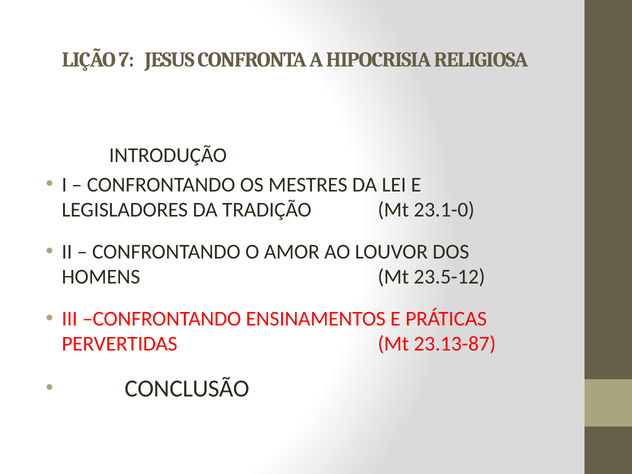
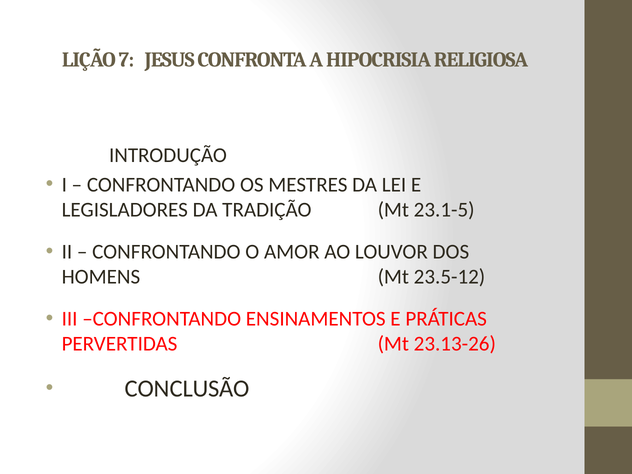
23.1-0: 23.1-0 -> 23.1-5
23.13-87: 23.13-87 -> 23.13-26
